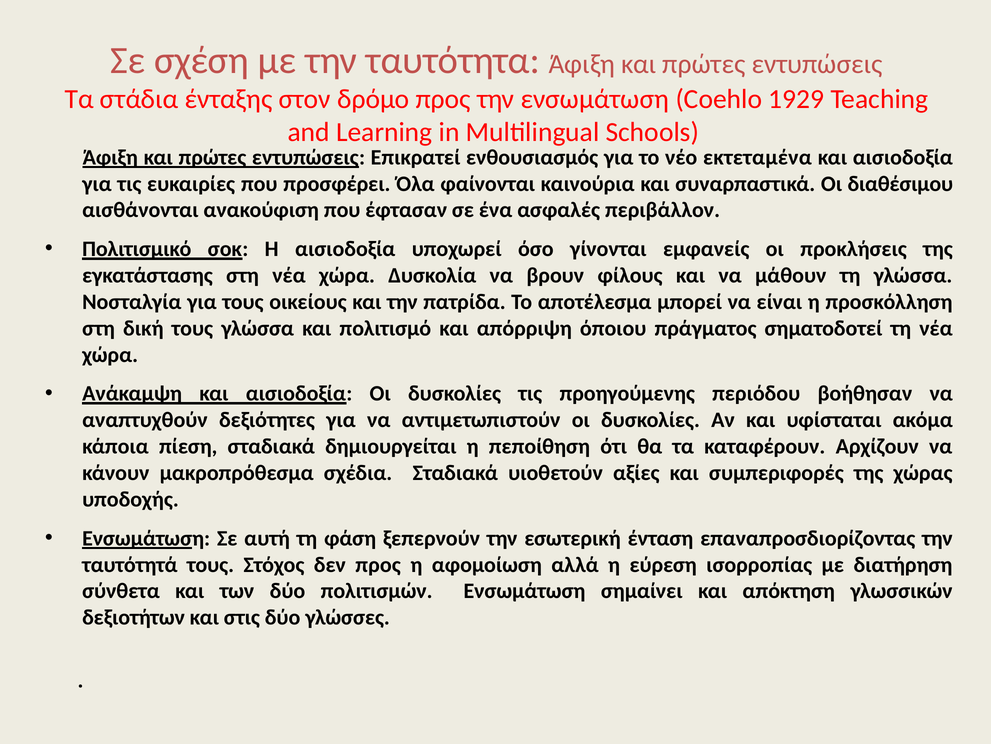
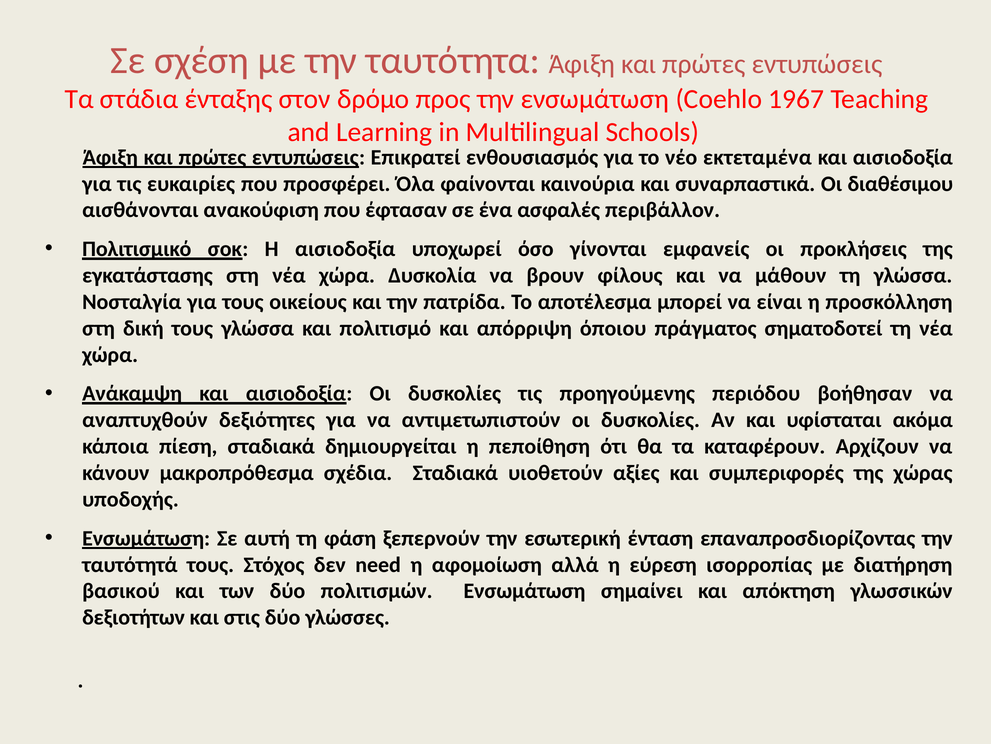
1929: 1929 -> 1967
δεν προς: προς -> need
σύνθετα: σύνθετα -> βασικού
